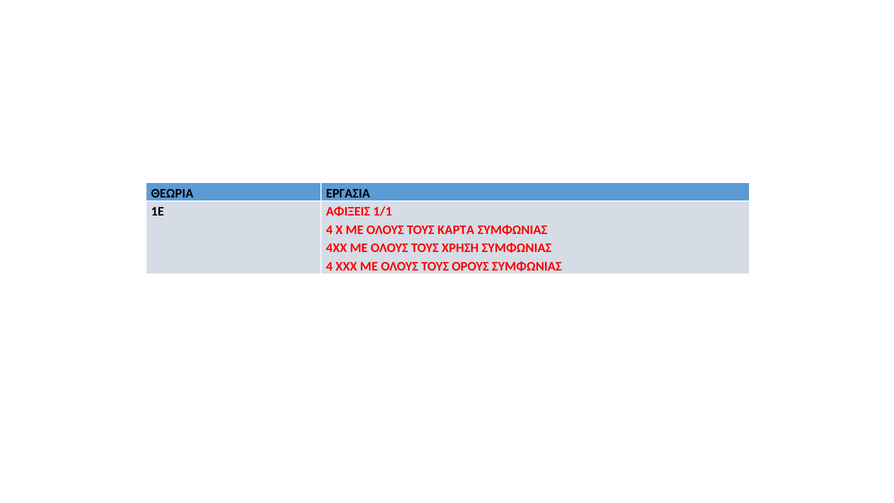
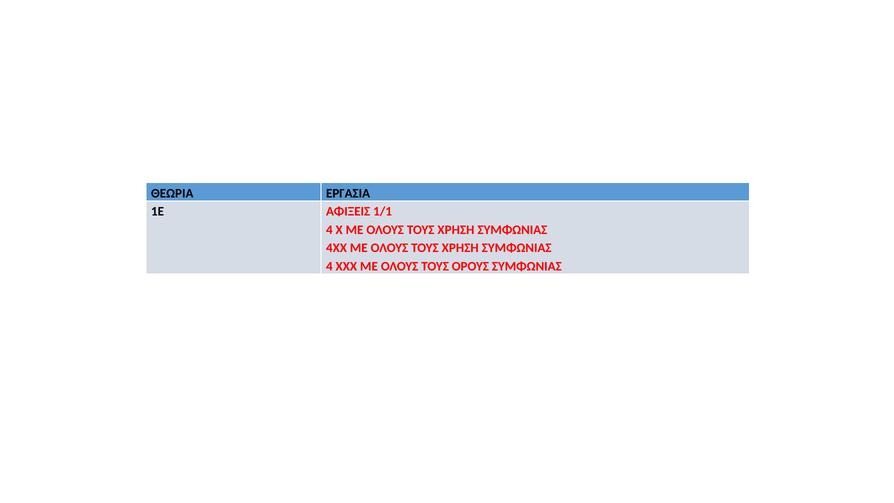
ΚΑΡΤΑ at (456, 230): ΚΑΡΤΑ -> ΧΡΗΣΗ
